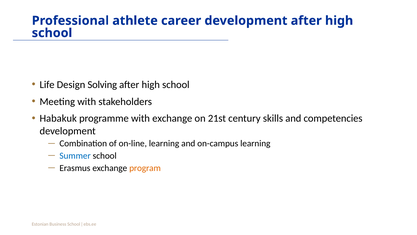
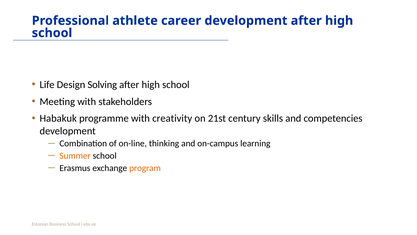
with exchange: exchange -> creativity
on-line learning: learning -> thinking
Summer colour: blue -> orange
